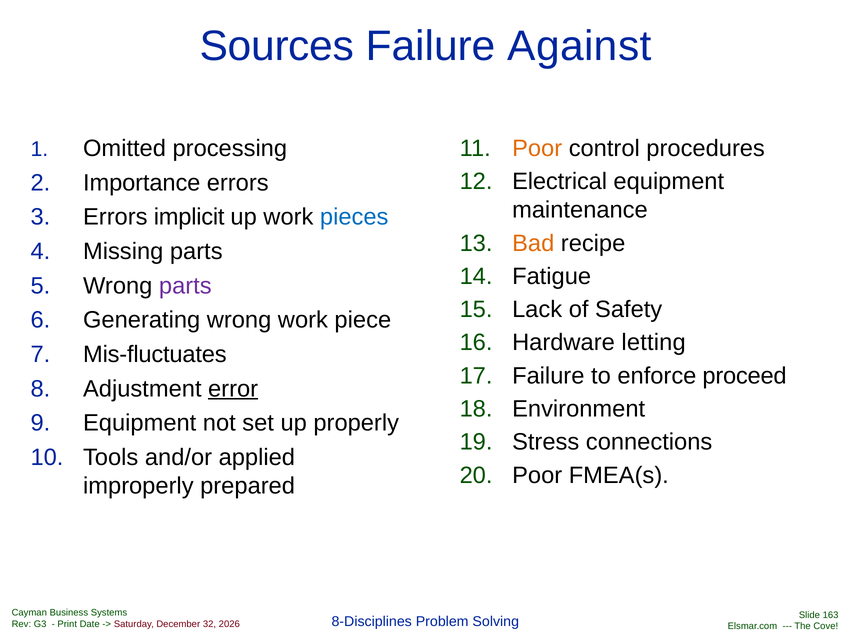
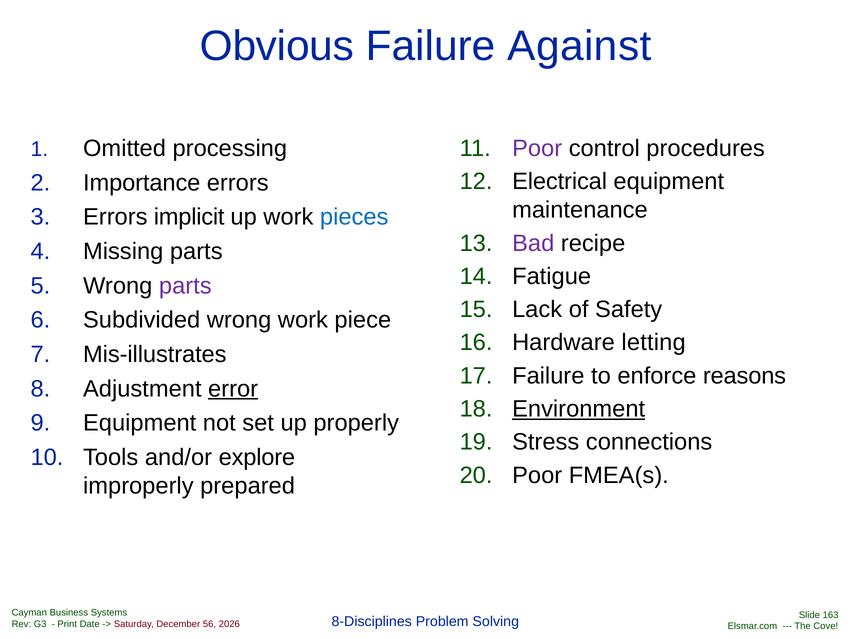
Sources: Sources -> Obvious
Poor at (537, 149) colour: orange -> purple
Bad colour: orange -> purple
Generating: Generating -> Subdivided
Mis-fluctuates: Mis-fluctuates -> Mis-illustrates
proceed: proceed -> reasons
Environment underline: none -> present
applied: applied -> explore
32: 32 -> 56
